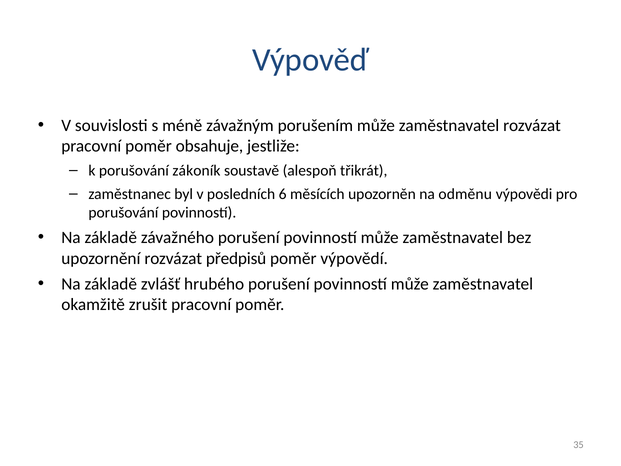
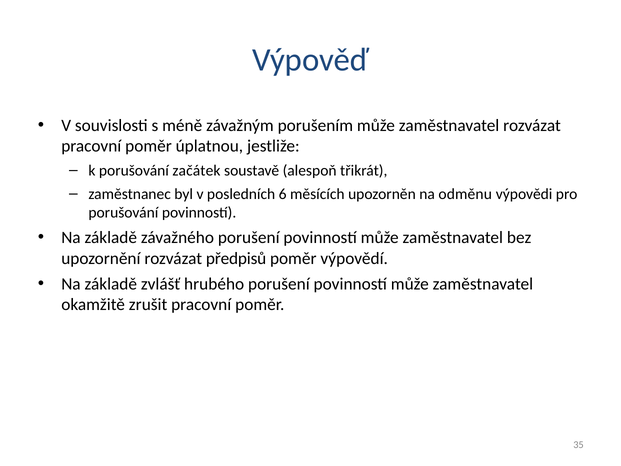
obsahuje: obsahuje -> úplatnou
zákoník: zákoník -> začátek
